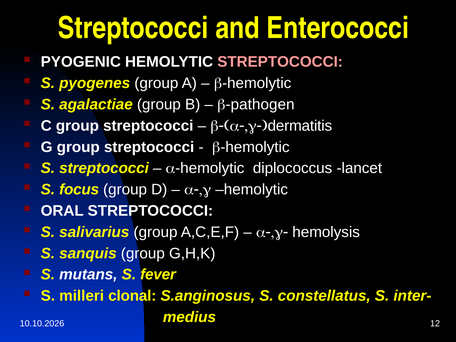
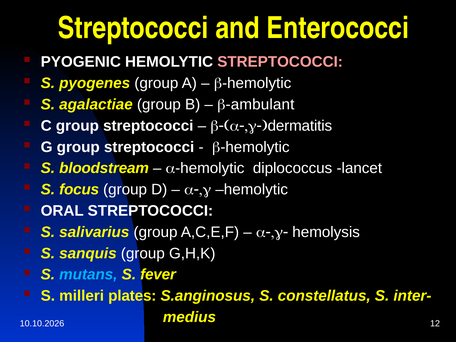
pathogen: pathogen -> ambulant
S streptococci: streptococci -> bloodstream
mutans colour: white -> light blue
clonal: clonal -> plates
